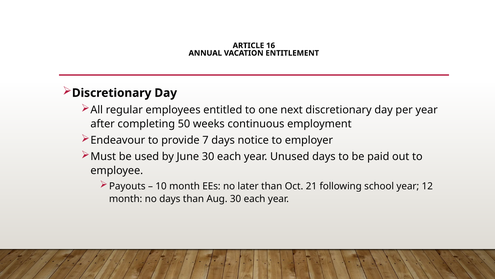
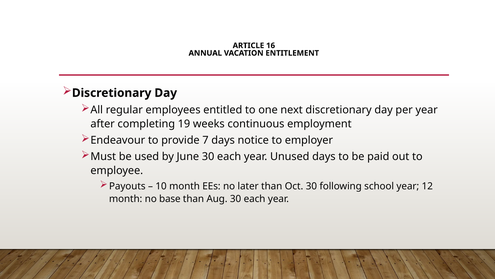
50: 50 -> 19
Oct 21: 21 -> 30
no days: days -> base
